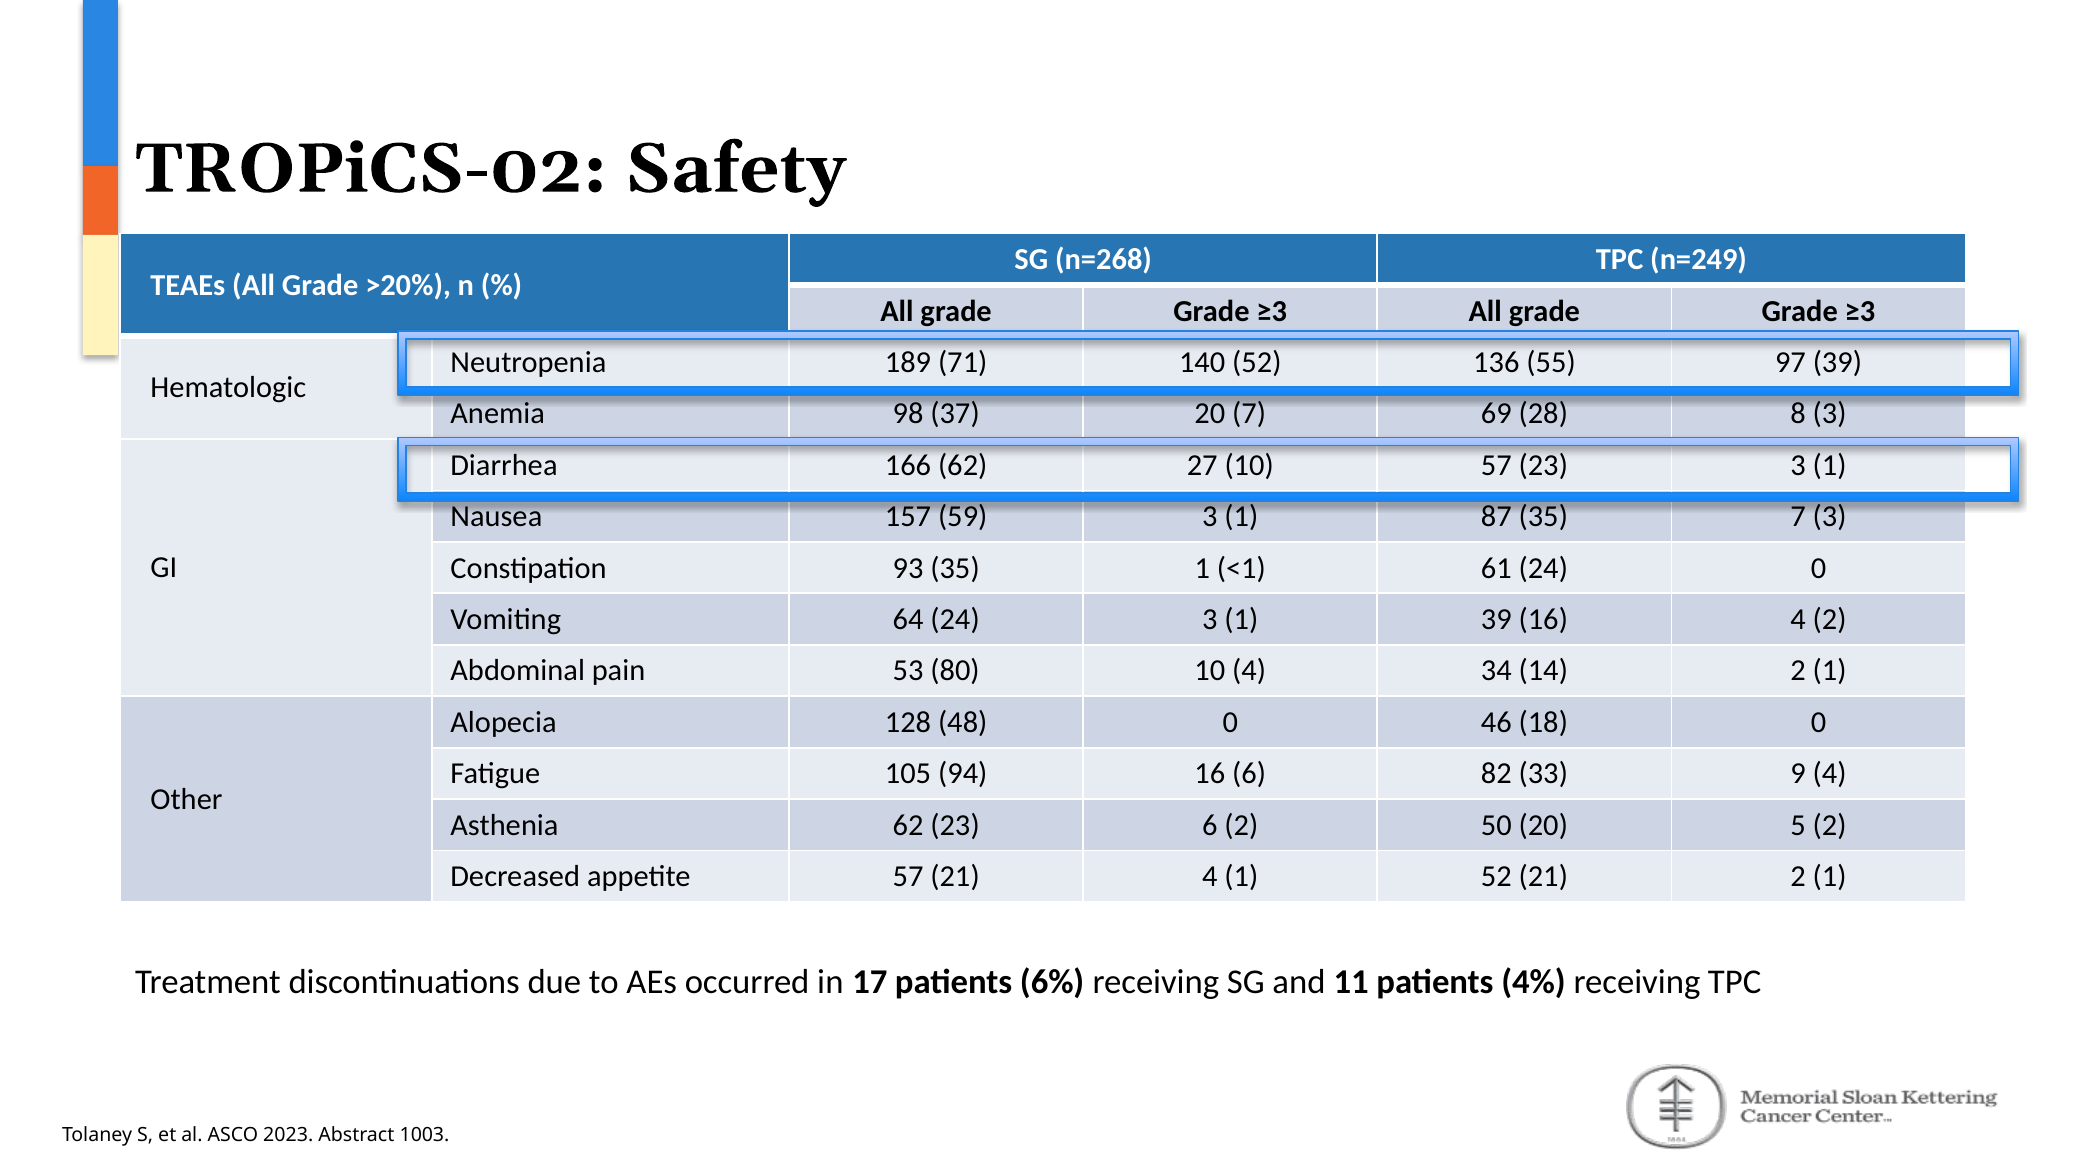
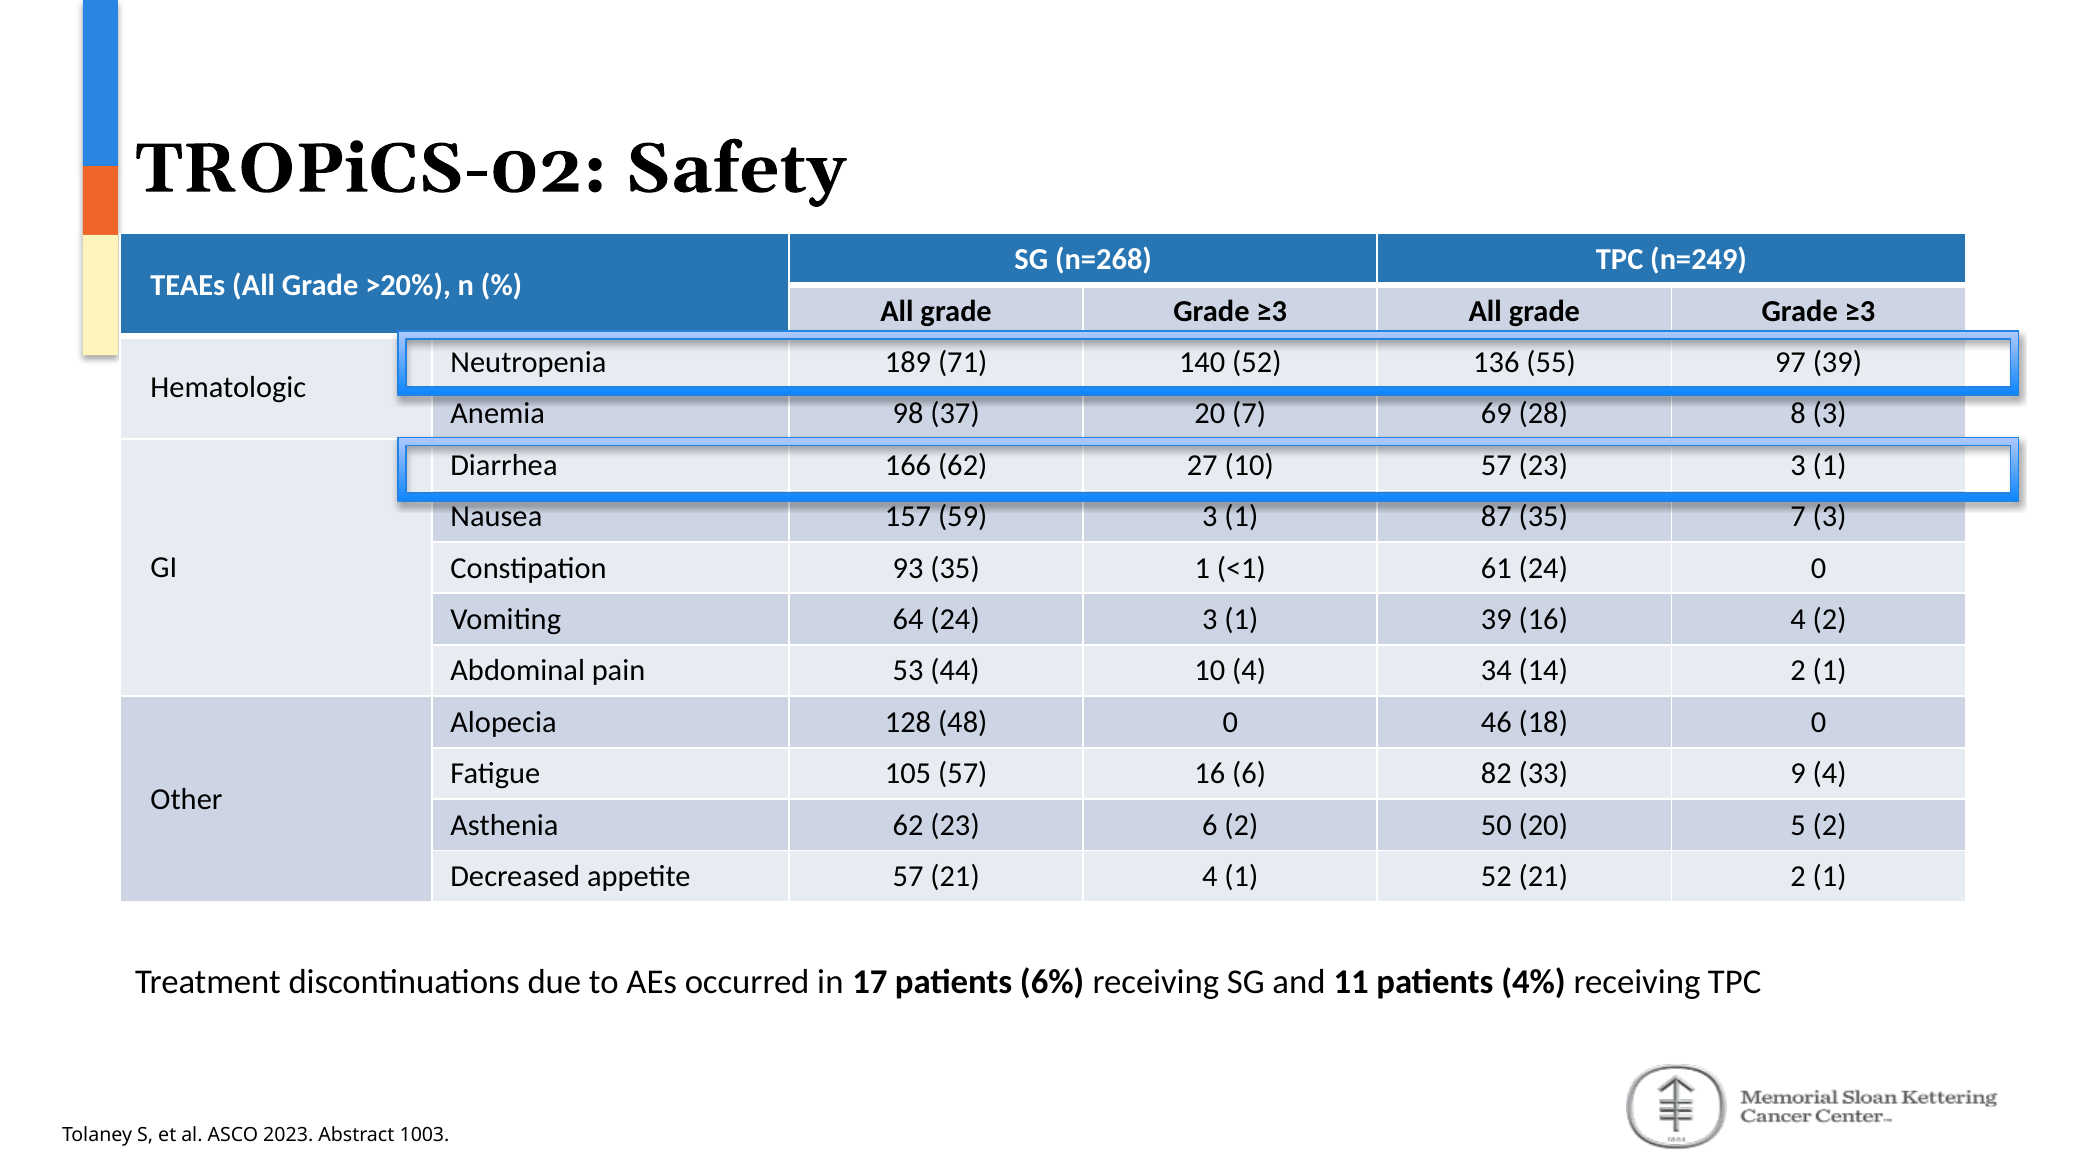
80: 80 -> 44
105 94: 94 -> 57
